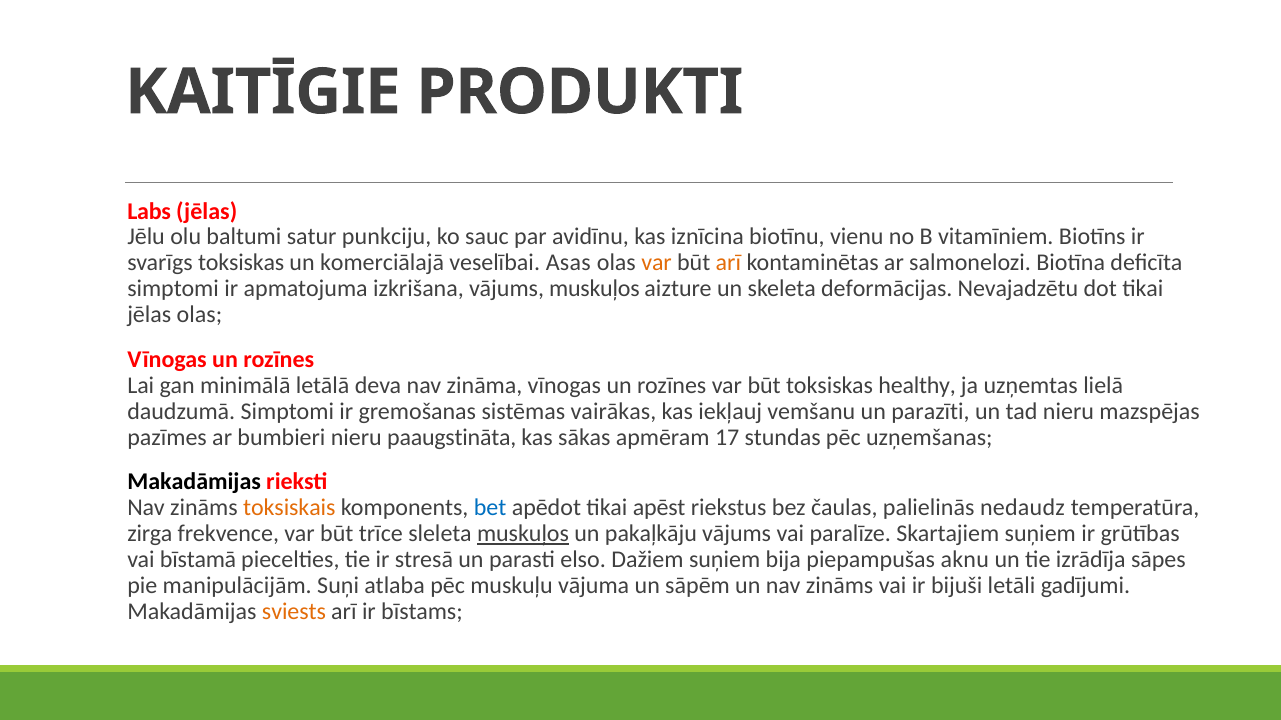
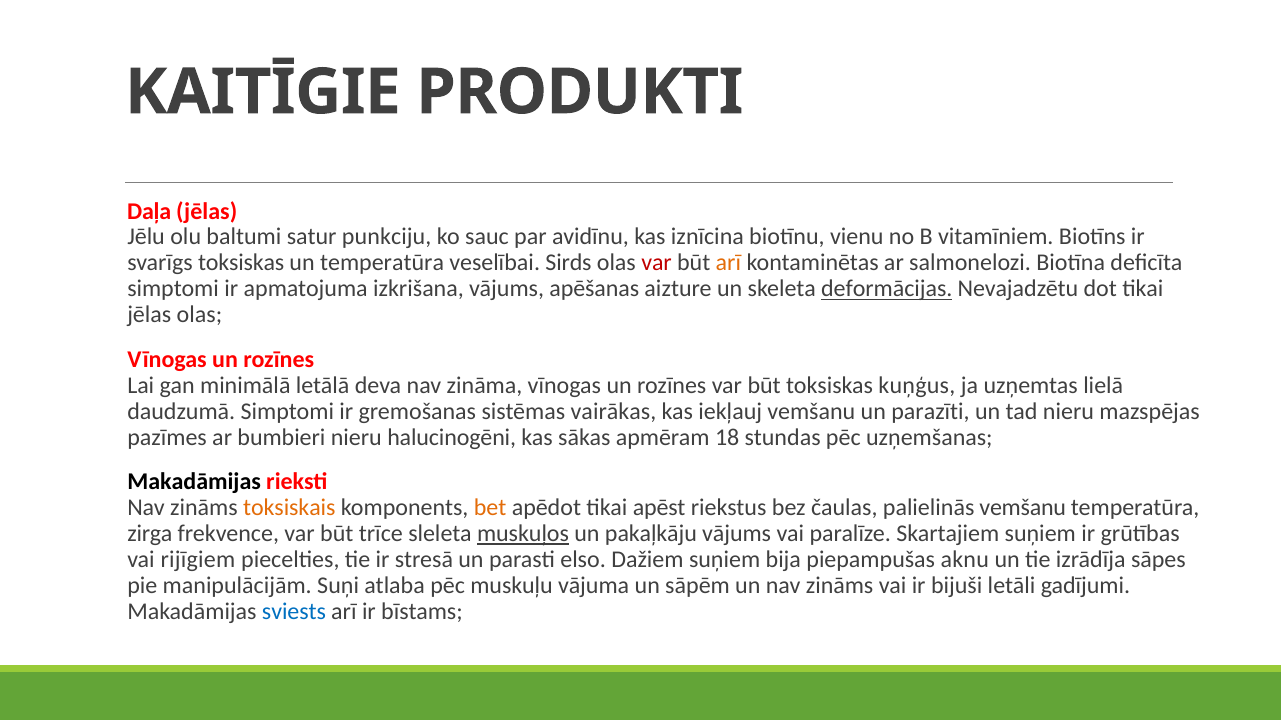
Labs: Labs -> Daļa
un komerciālajā: komerciālajā -> temperatūra
Asas: Asas -> Sirds
var at (657, 263) colour: orange -> red
vājums muskuļos: muskuļos -> apēšanas
deformācijas underline: none -> present
healthy: healthy -> kuņģus
paaugstināta: paaugstināta -> halucinogēni
17: 17 -> 18
bet colour: blue -> orange
palielinās nedaudz: nedaudz -> vemšanu
bīstamā: bīstamā -> rijīgiem
sviests colour: orange -> blue
